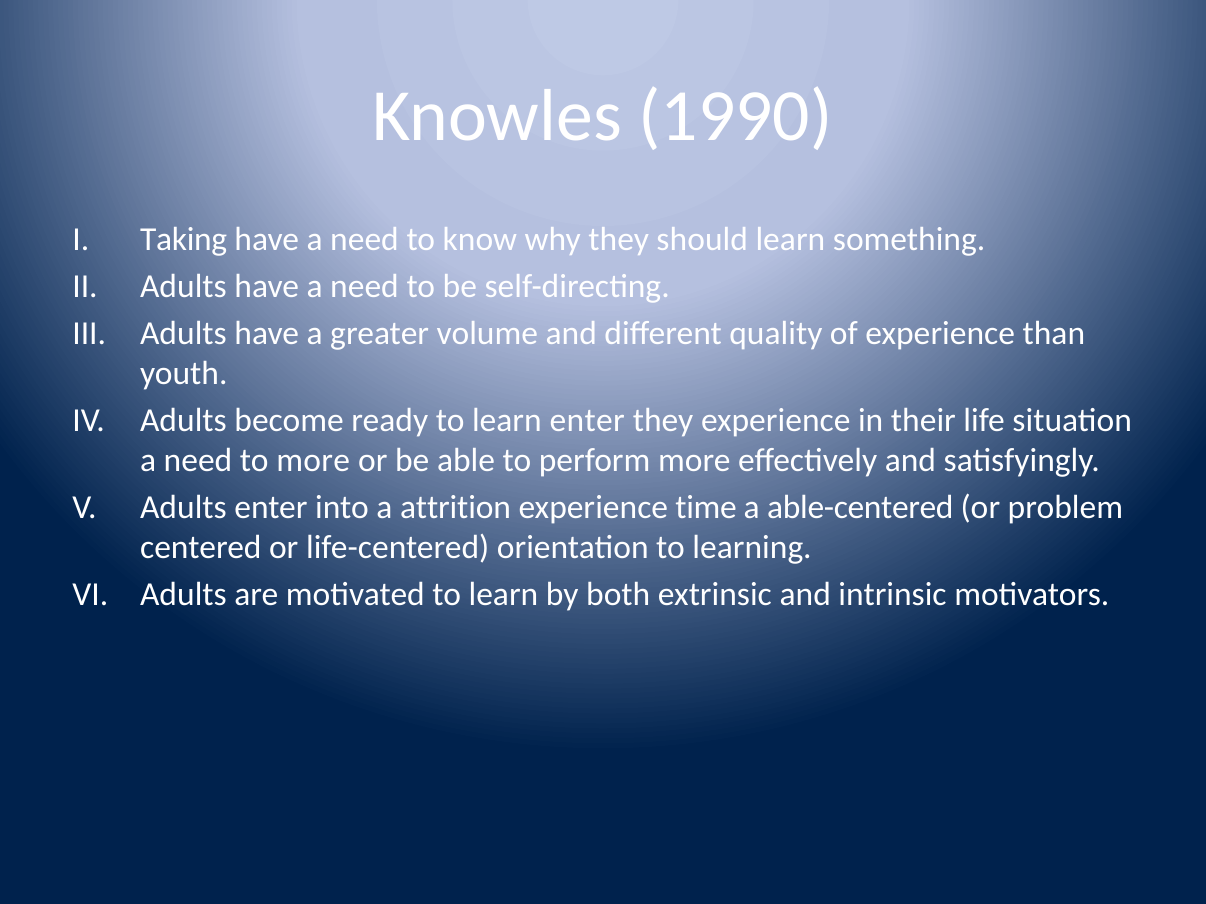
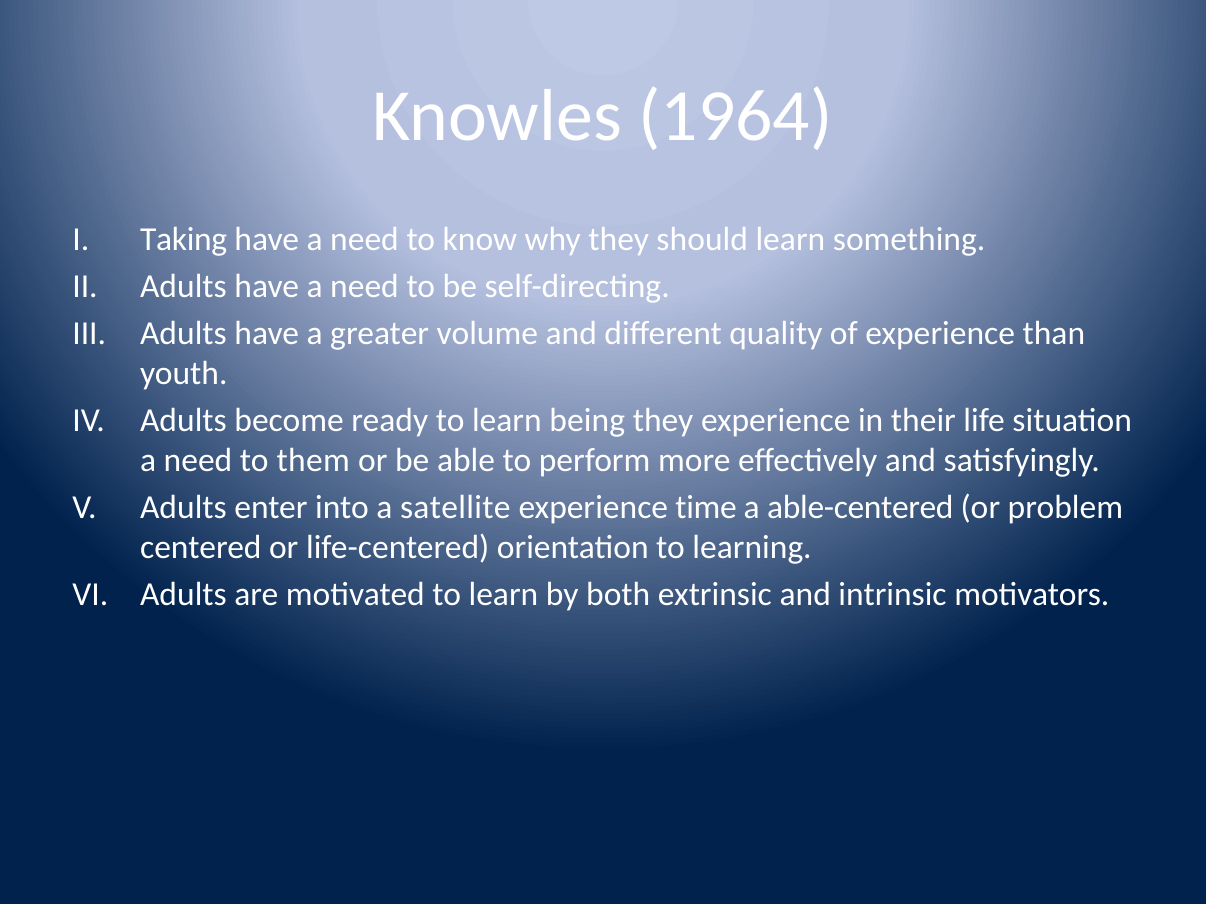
1990: 1990 -> 1964
learn enter: enter -> being
to more: more -> them
attrition: attrition -> satellite
